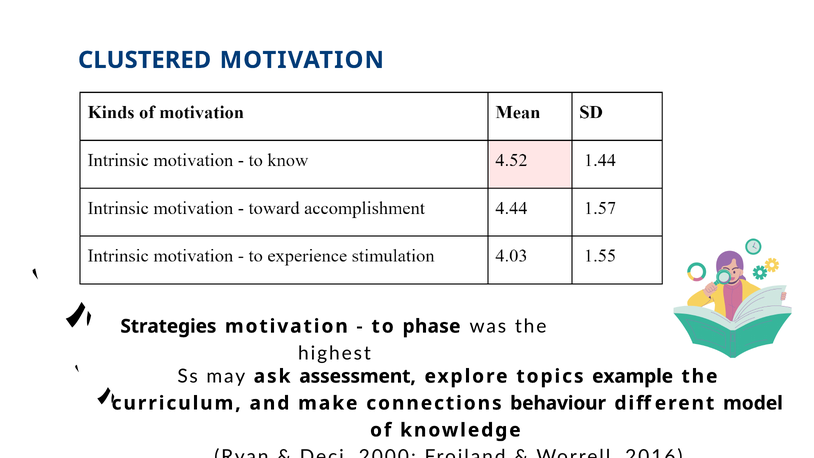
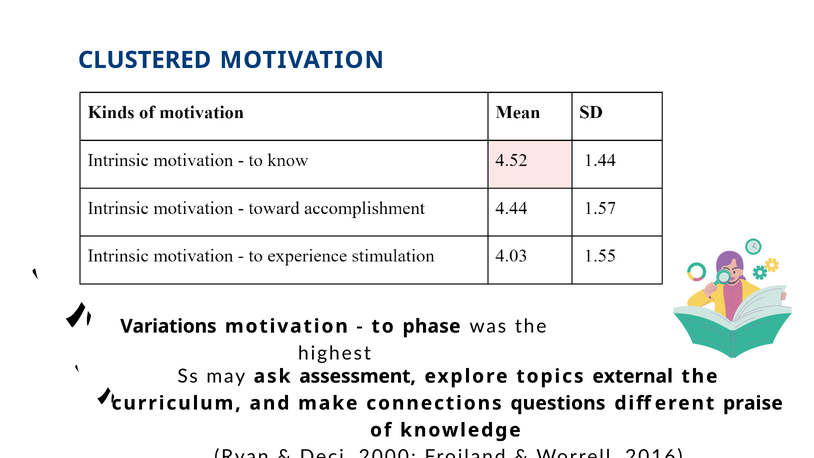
Strategies: Strategies -> Variations
example: example -> external
behaviour: behaviour -> questions
model: model -> praise
